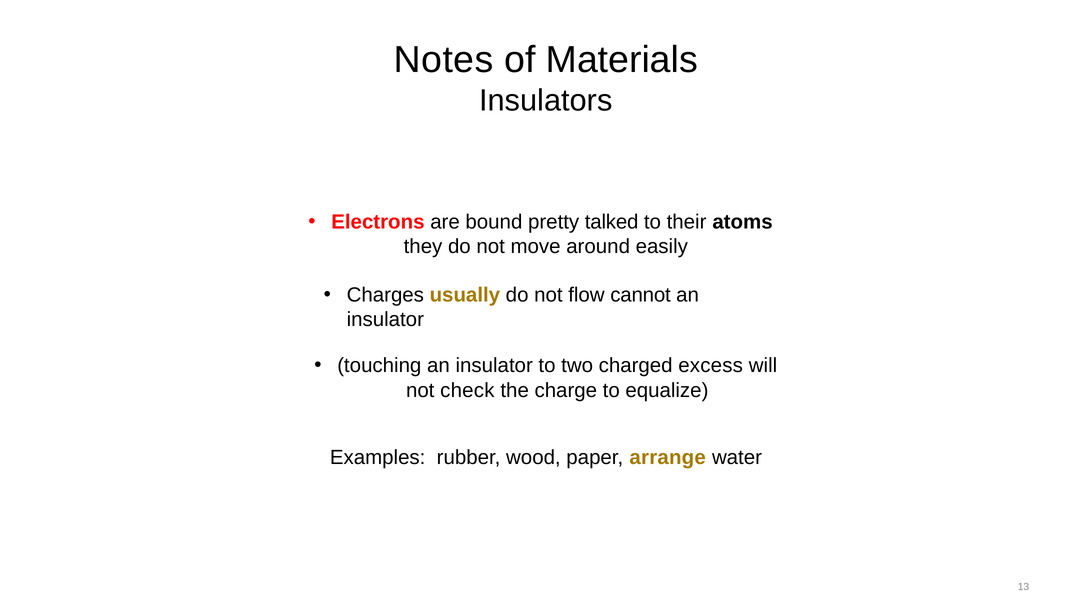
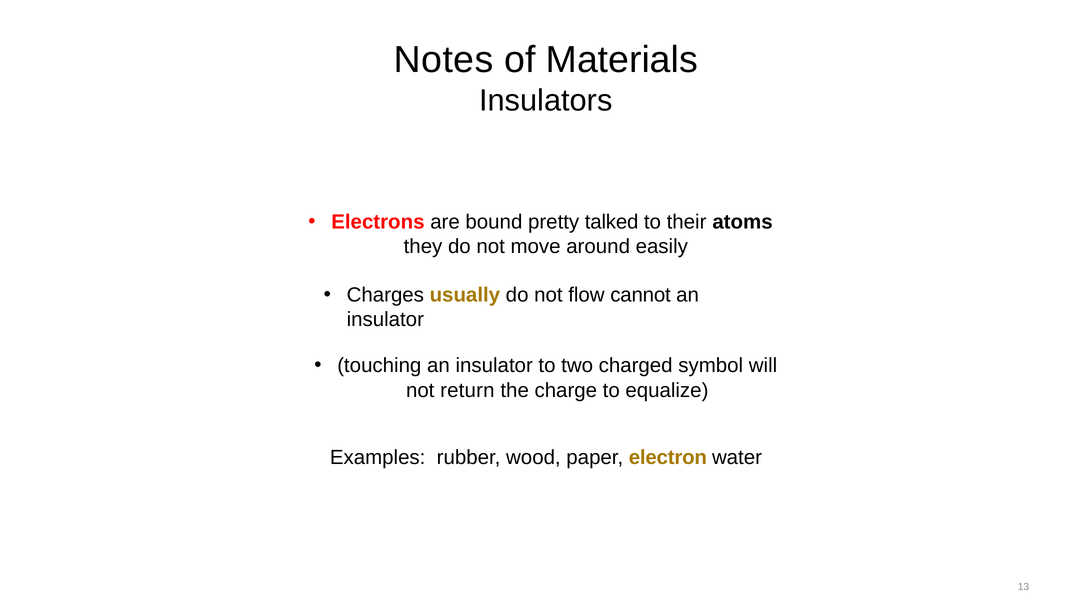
excess: excess -> symbol
check: check -> return
arrange: arrange -> electron
